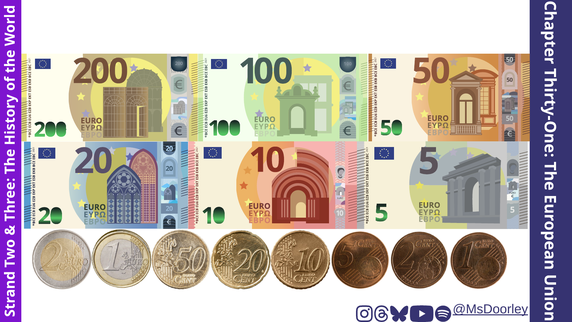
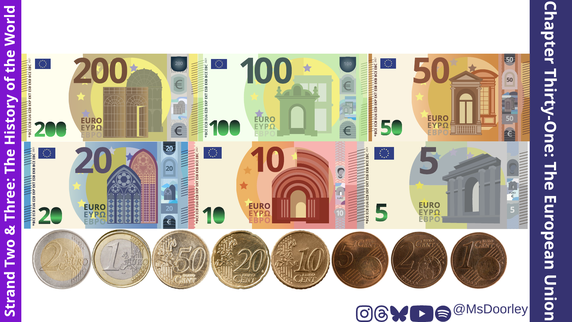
@MsDoorley underline: present -> none
